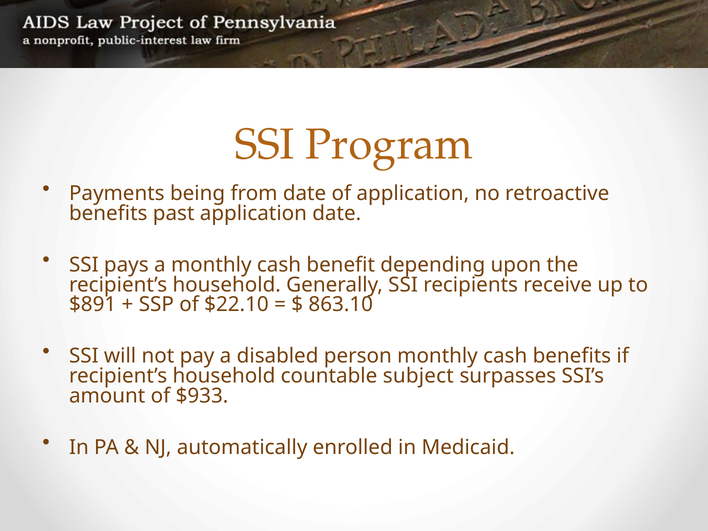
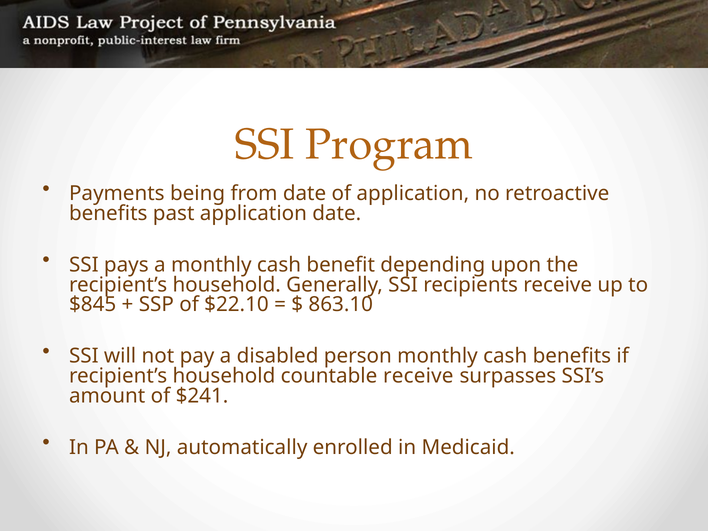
$891: $891 -> $845
countable subject: subject -> receive
$933: $933 -> $241
